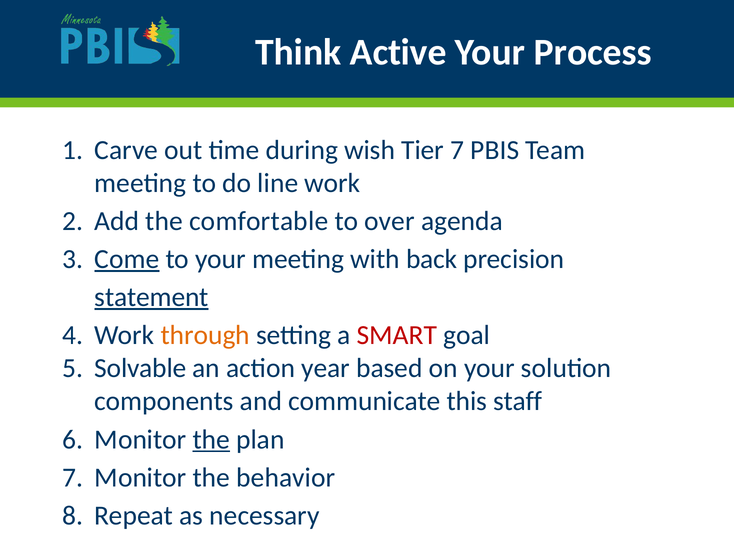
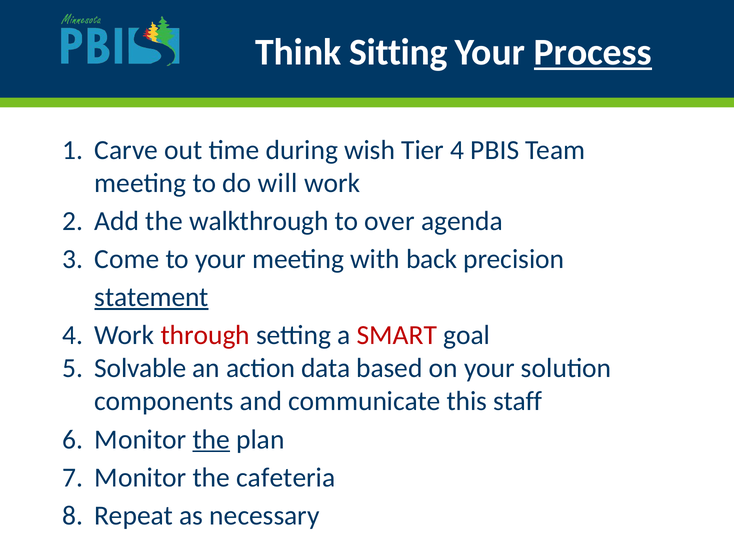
Active: Active -> Sitting
Process underline: none -> present
Tier 7: 7 -> 4
line: line -> will
comfortable: comfortable -> walkthrough
Come underline: present -> none
through colour: orange -> red
year: year -> data
behavior: behavior -> cafeteria
